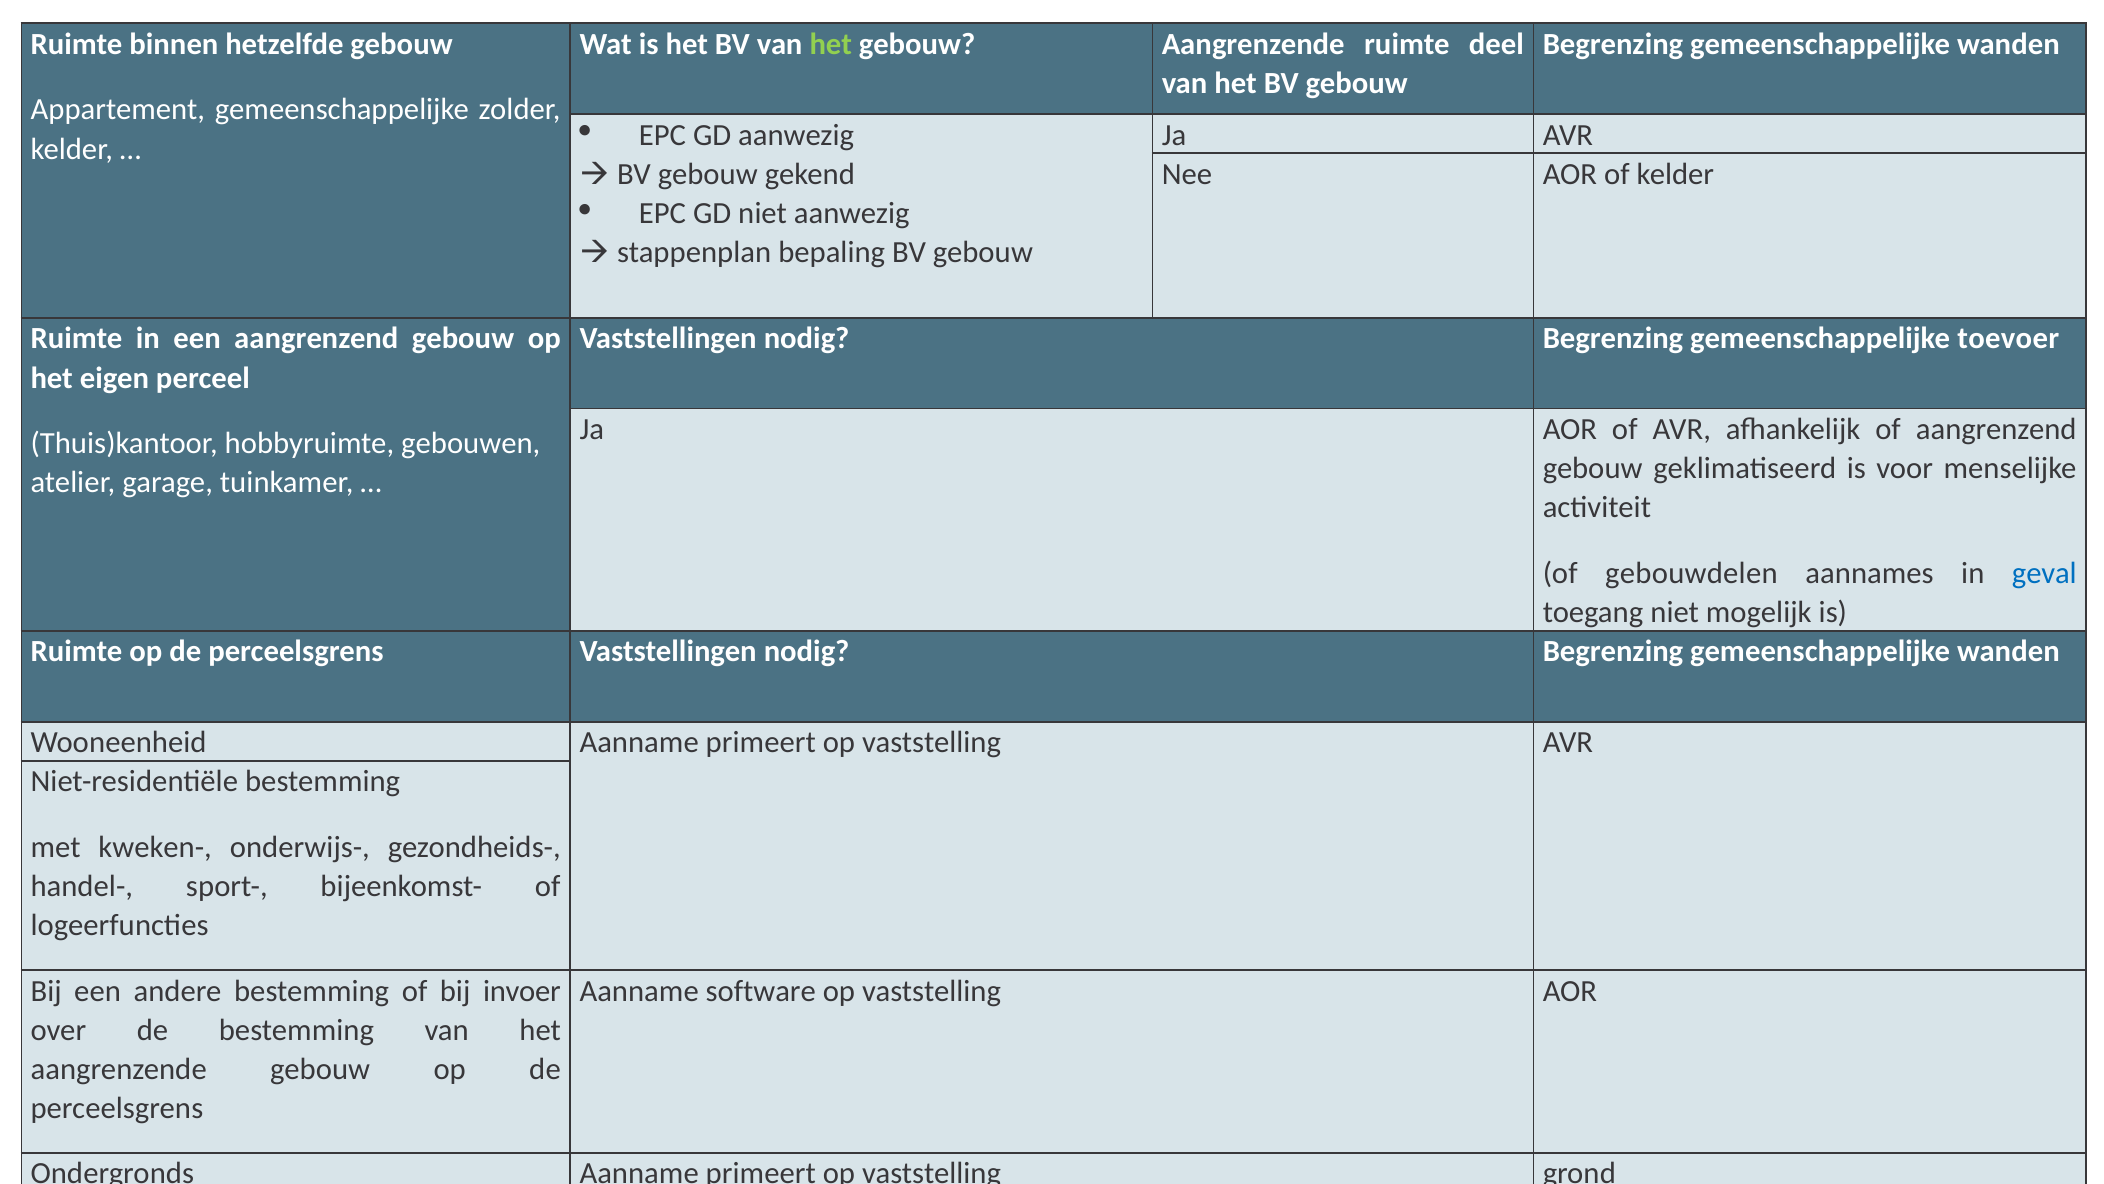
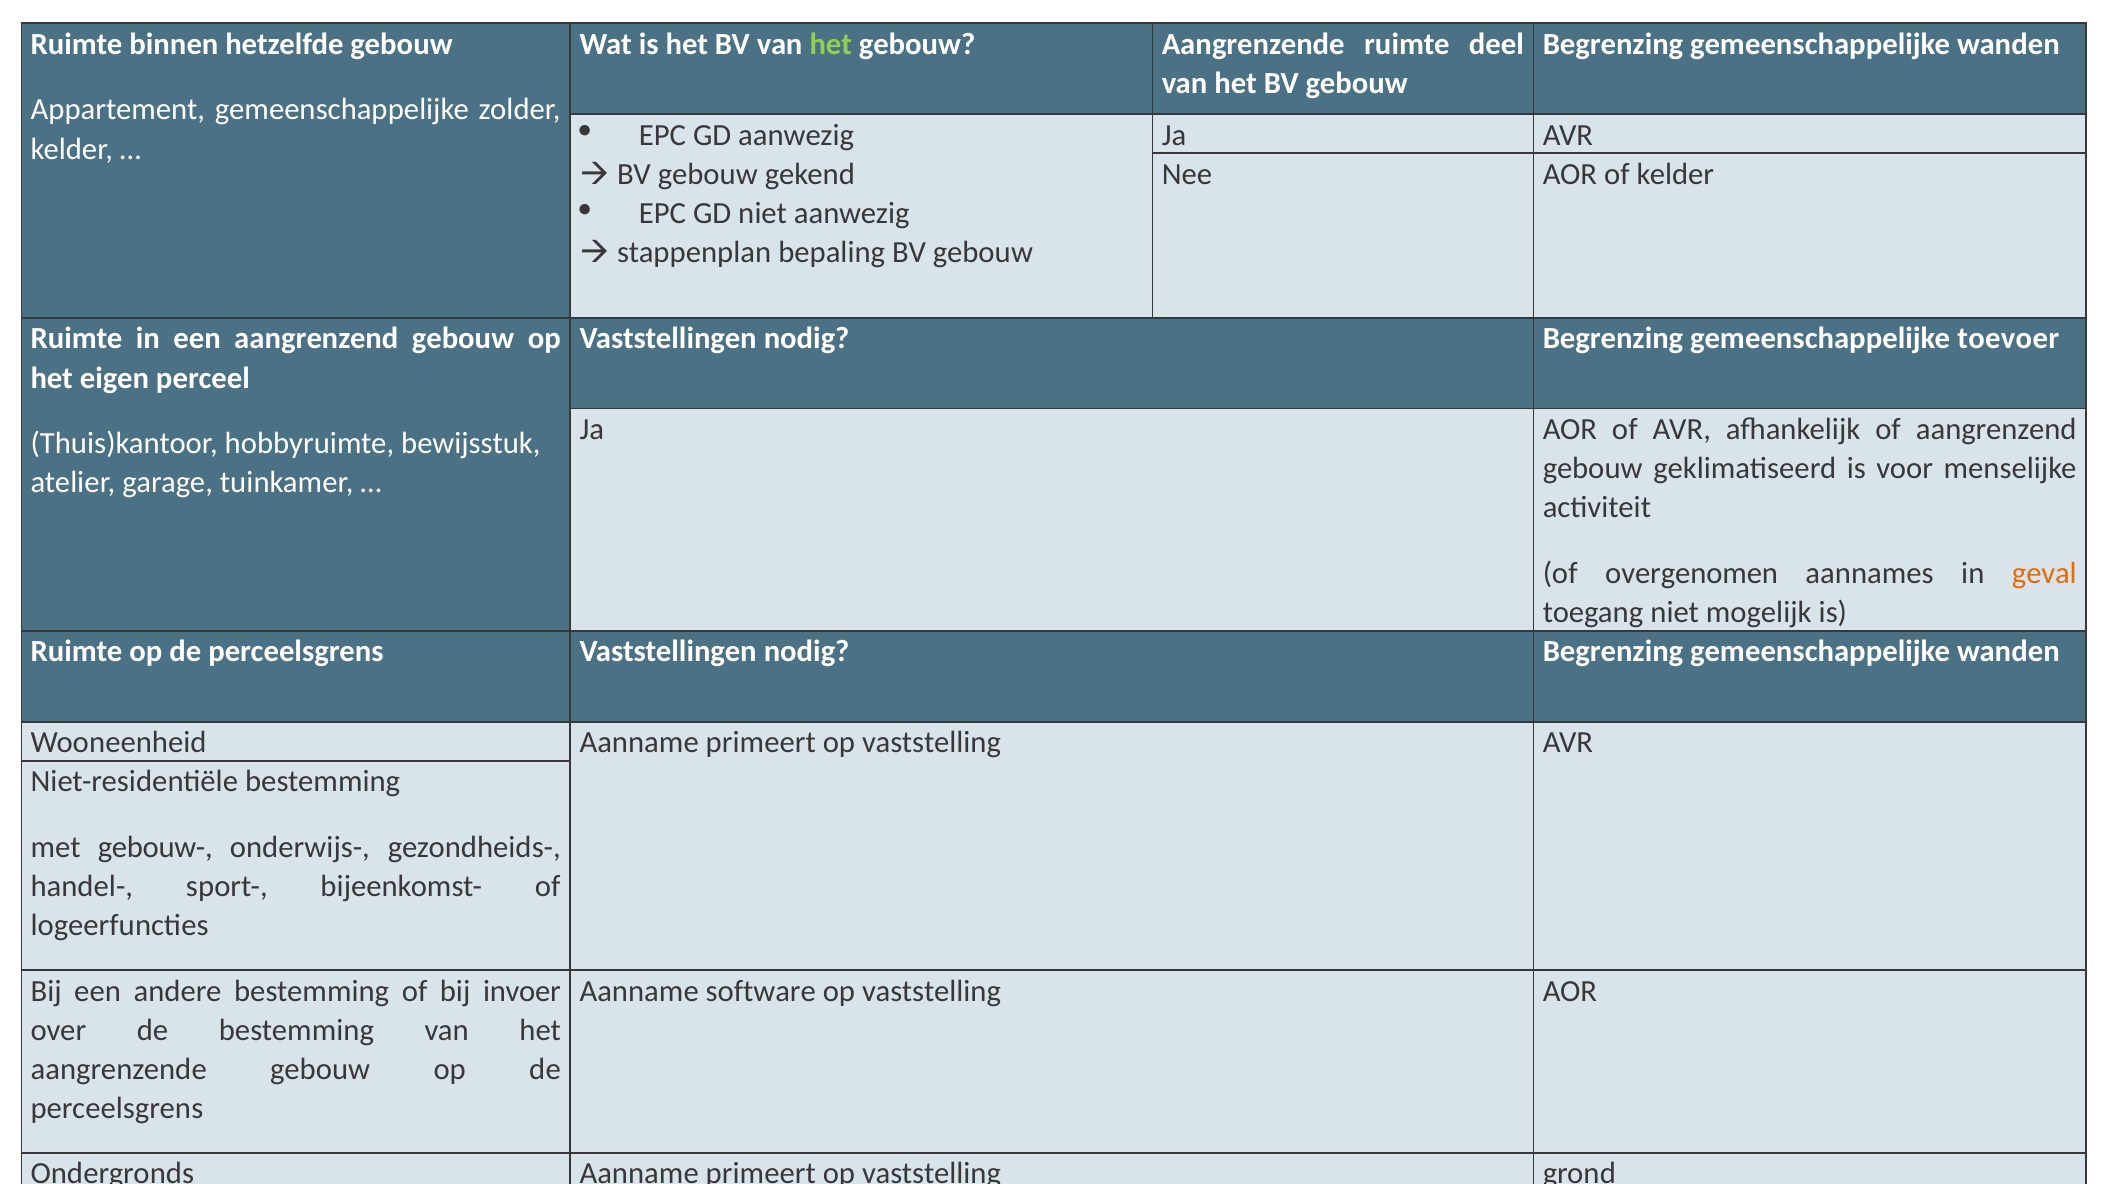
gebouwen: gebouwen -> bewijsstuk
gebouwdelen: gebouwdelen -> overgenomen
geval colour: blue -> orange
kweken-: kweken- -> gebouw-
